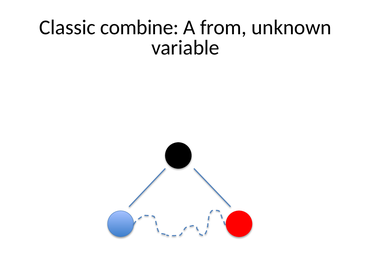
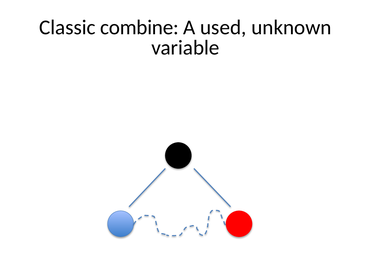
from: from -> used
